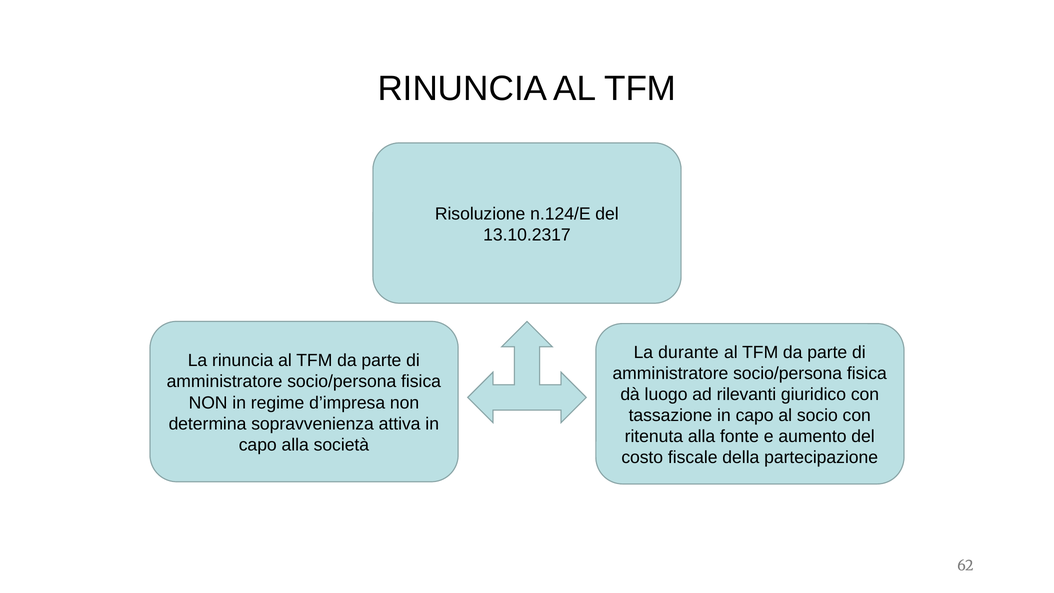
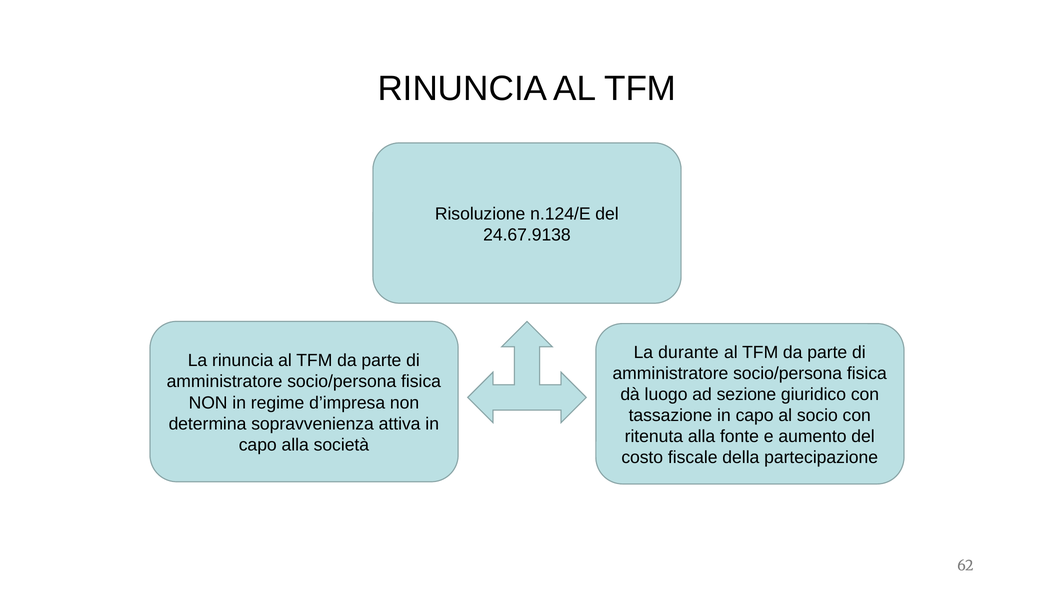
13.10.2317: 13.10.2317 -> 24.67.9138
rilevanti: rilevanti -> sezione
